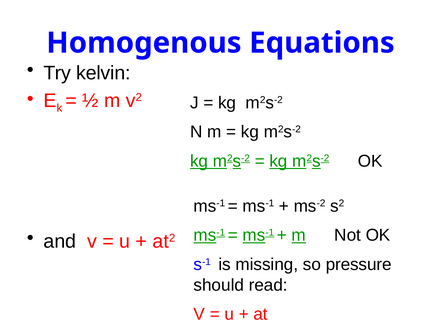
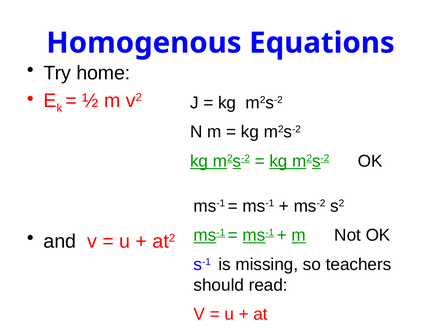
kelvin: kelvin -> home
pressure: pressure -> teachers
